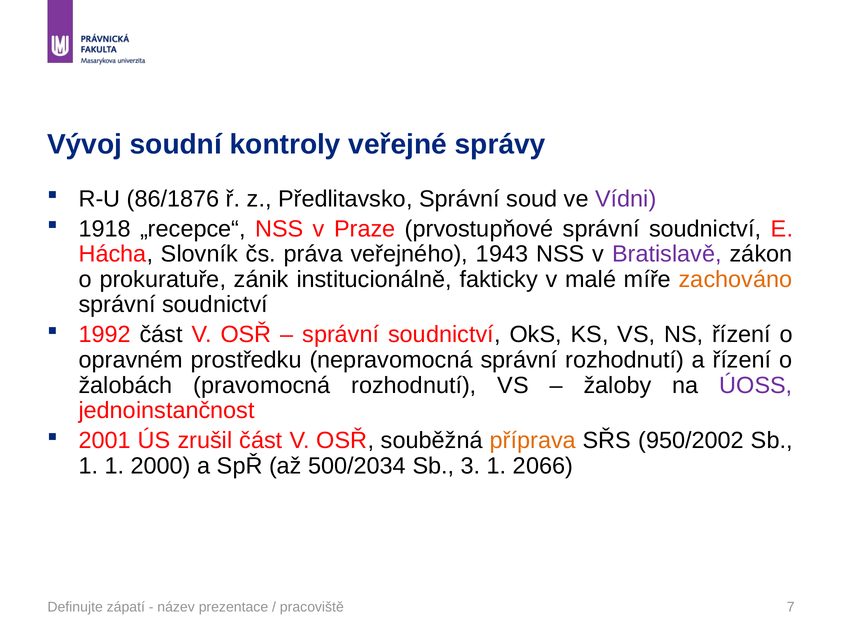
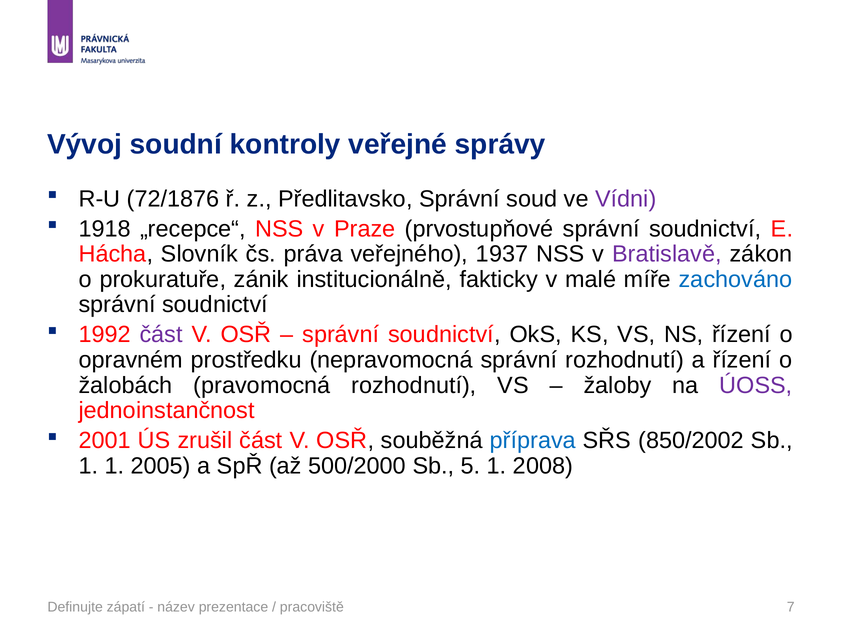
86/1876: 86/1876 -> 72/1876
1943: 1943 -> 1937
zachováno colour: orange -> blue
část at (161, 335) colour: black -> purple
příprava colour: orange -> blue
950/2002: 950/2002 -> 850/2002
2000: 2000 -> 2005
500/2034: 500/2034 -> 500/2000
3: 3 -> 5
2066: 2066 -> 2008
